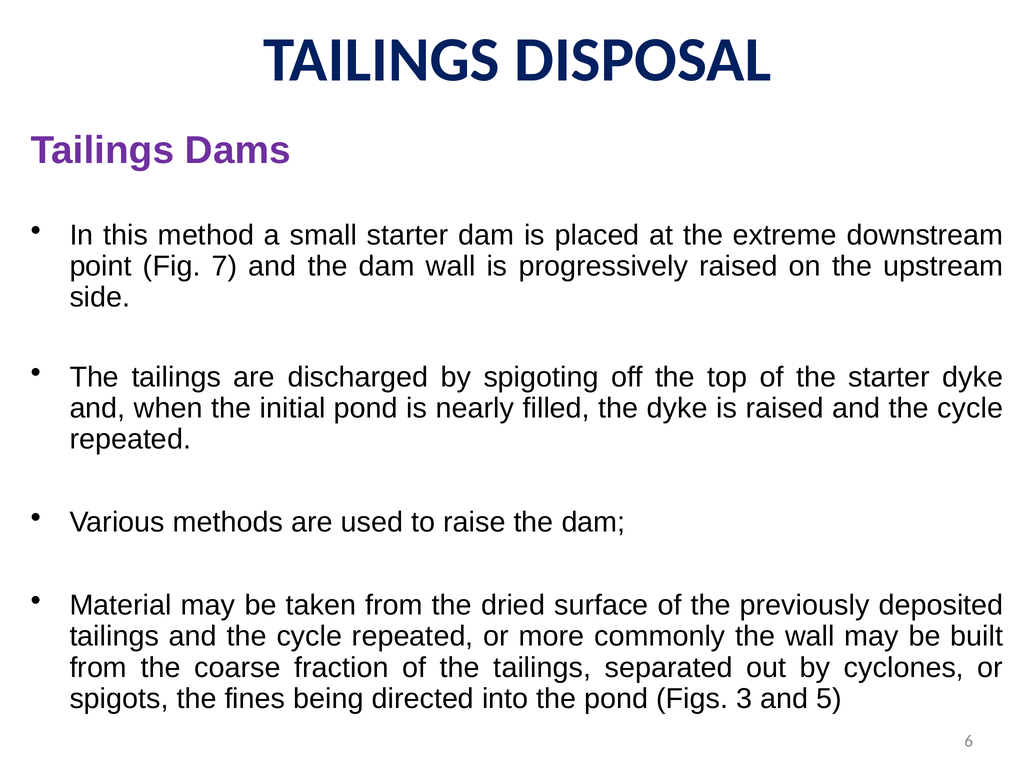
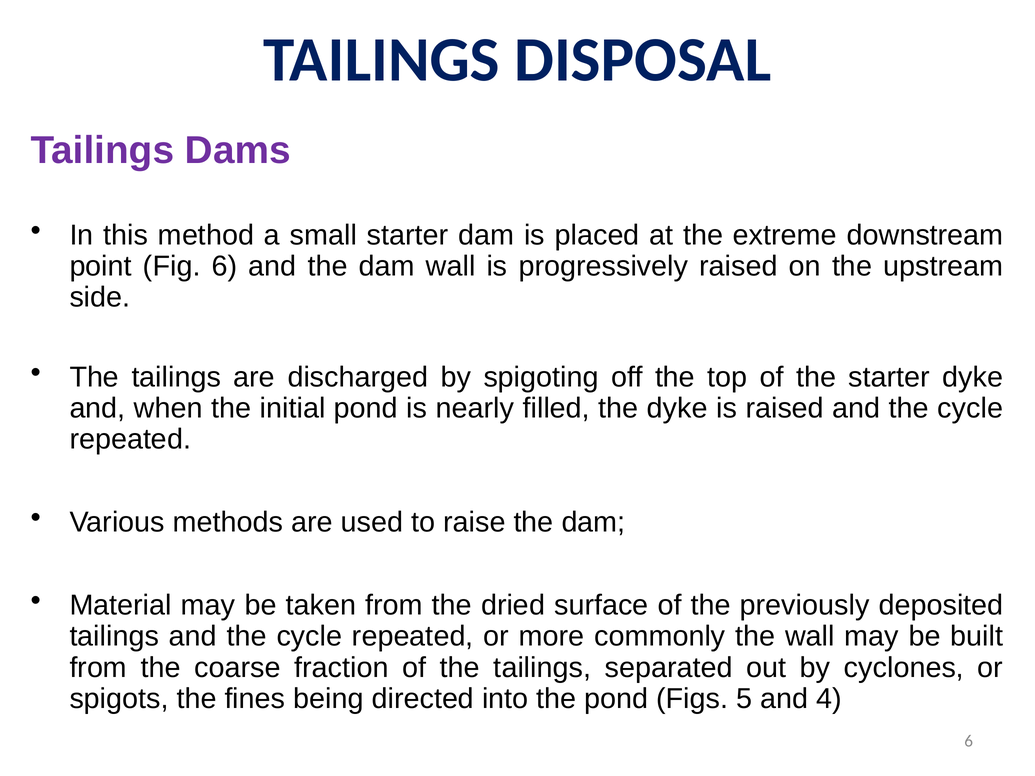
Fig 7: 7 -> 6
3: 3 -> 5
5: 5 -> 4
